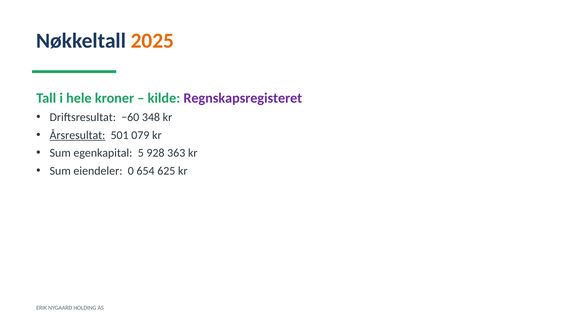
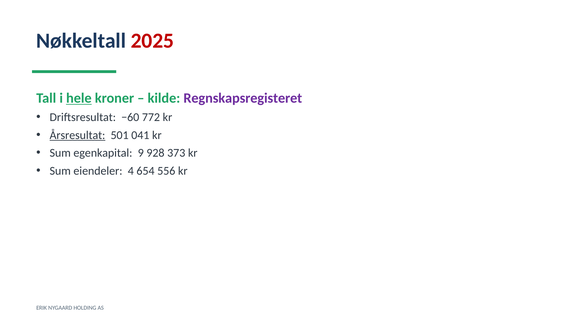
2025 colour: orange -> red
hele underline: none -> present
348: 348 -> 772
079: 079 -> 041
5: 5 -> 9
363: 363 -> 373
0: 0 -> 4
625: 625 -> 556
